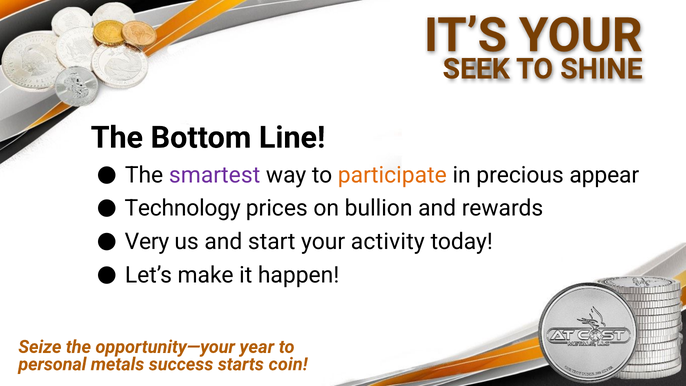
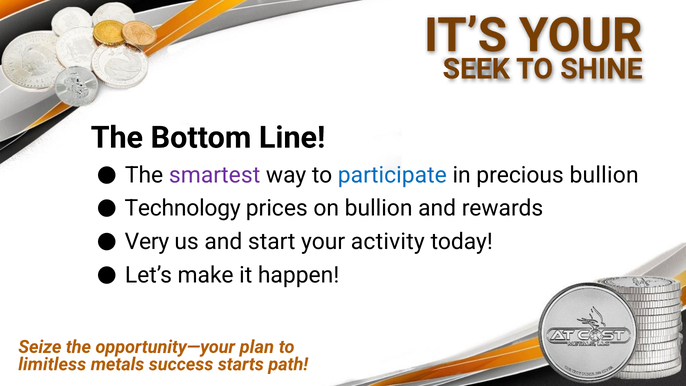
participate colour: orange -> blue
precious appear: appear -> bullion
year: year -> plan
personal: personal -> limitless
coin: coin -> path
